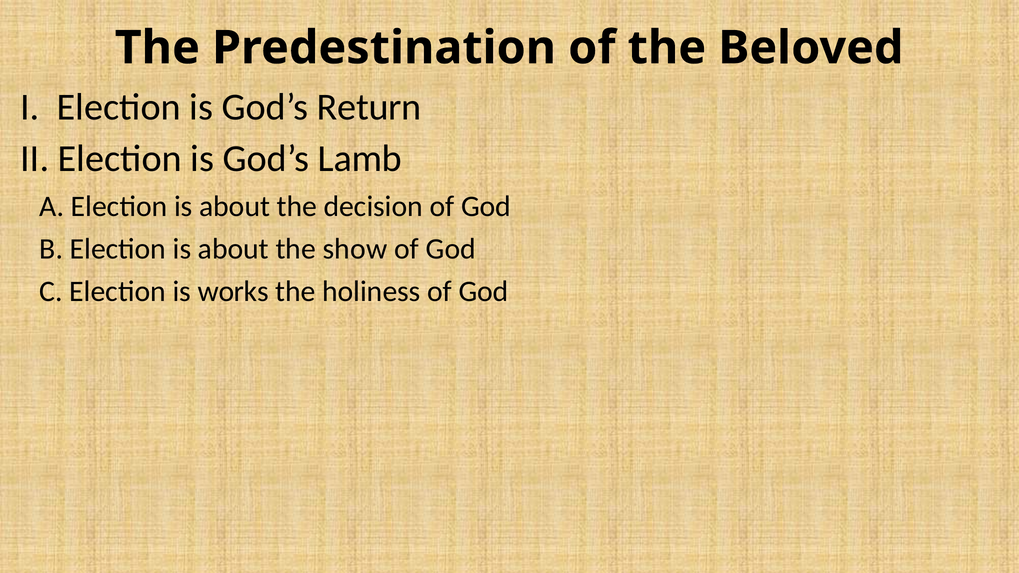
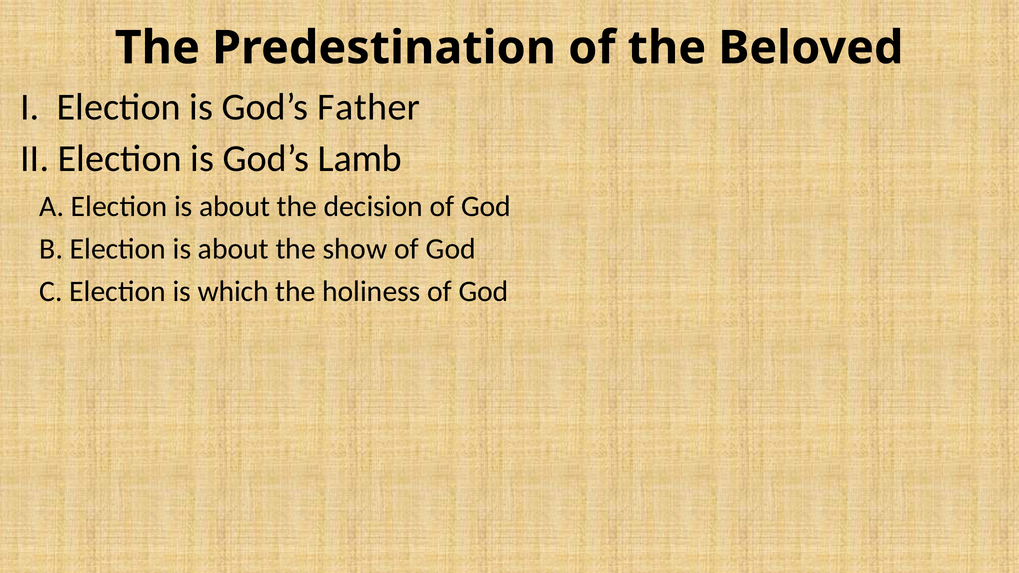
Return: Return -> Father
works: works -> which
